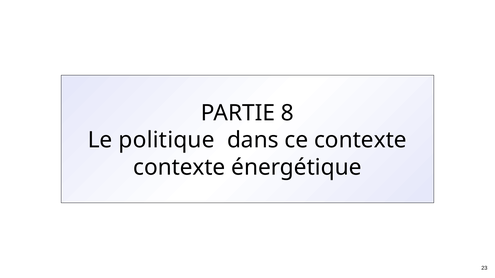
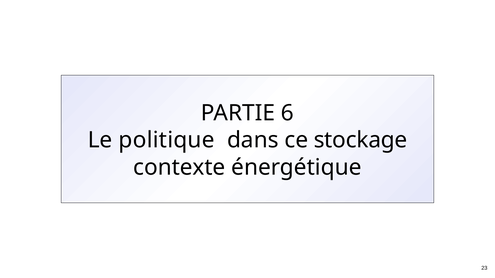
8: 8 -> 6
ce contexte: contexte -> stockage
